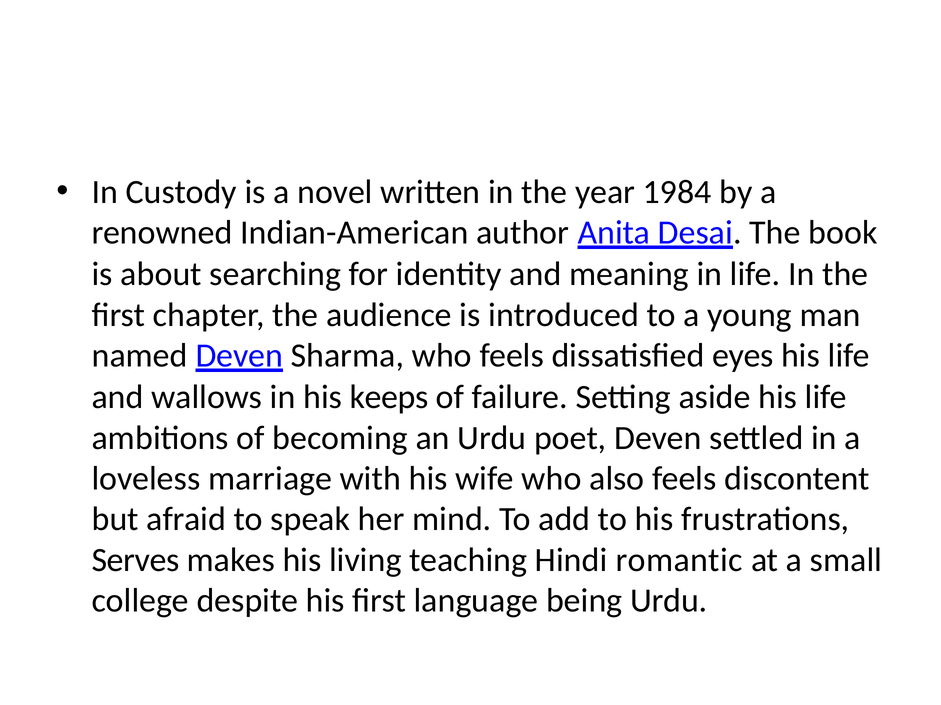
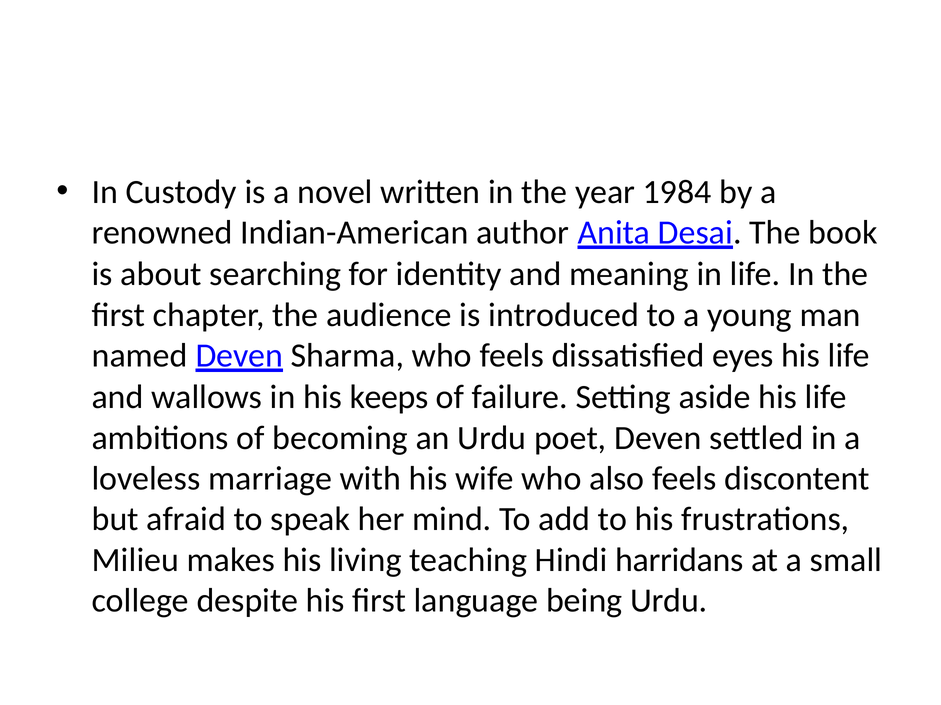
Serves: Serves -> Milieu
romantic: romantic -> harridans
